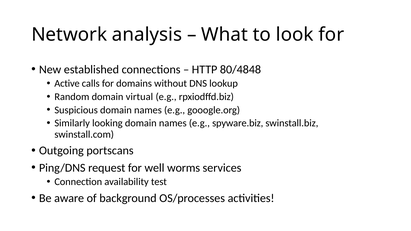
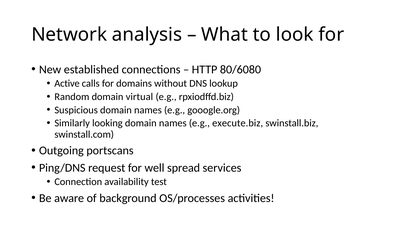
80/4848: 80/4848 -> 80/6080
spyware.biz: spyware.biz -> execute.biz
worms: worms -> spread
